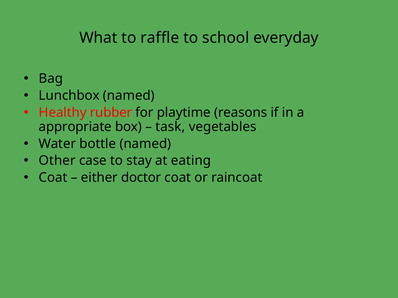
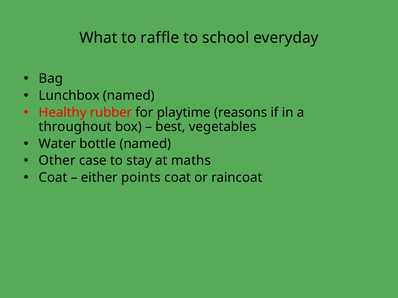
appropriate: appropriate -> throughout
task: task -> best
eating: eating -> maths
doctor: doctor -> points
